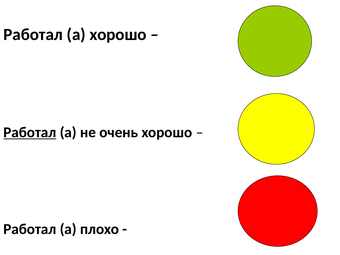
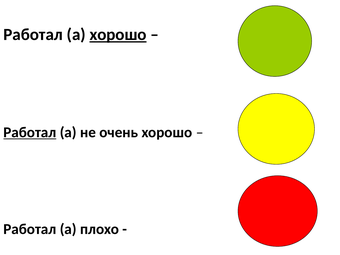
хорошо at (118, 35) underline: none -> present
